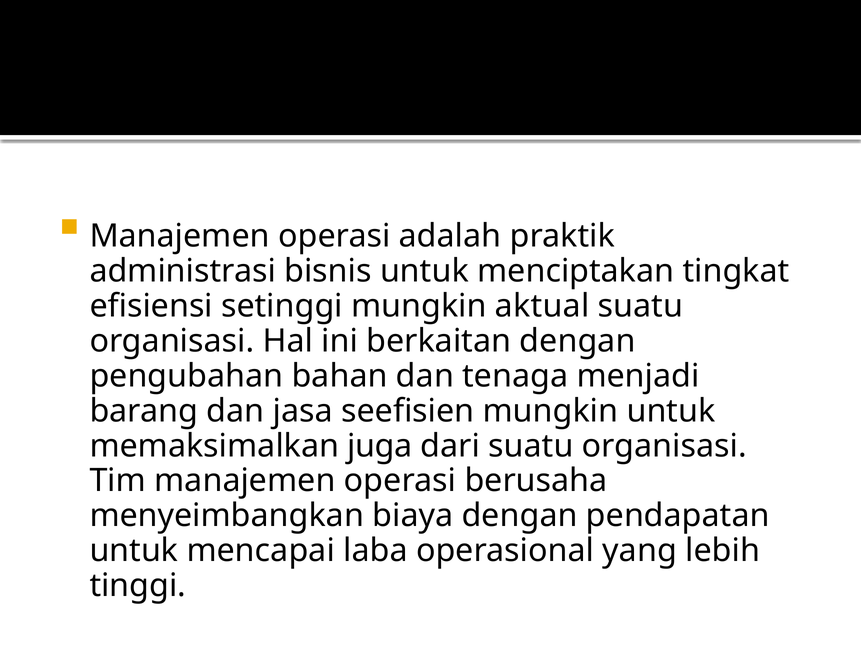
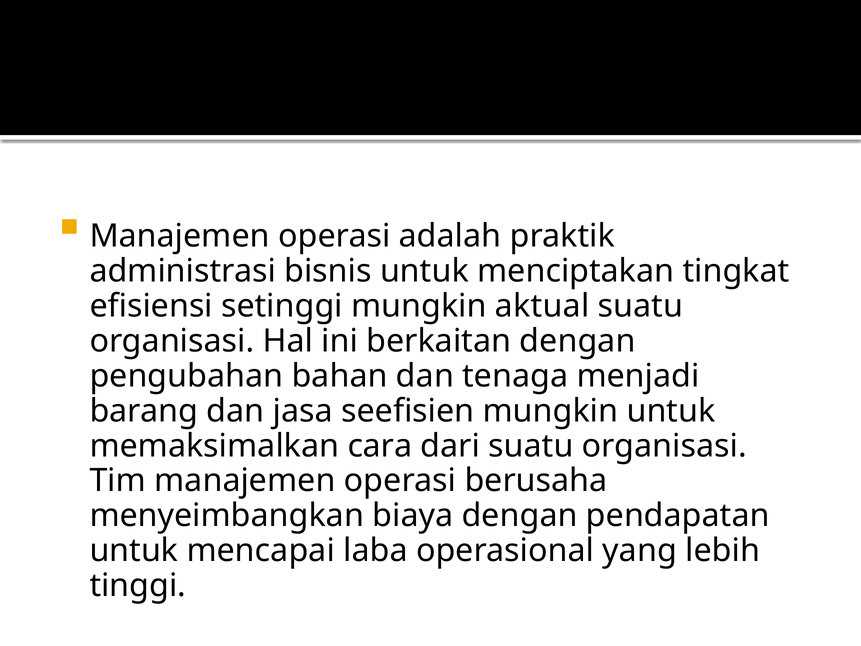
juga: juga -> cara
